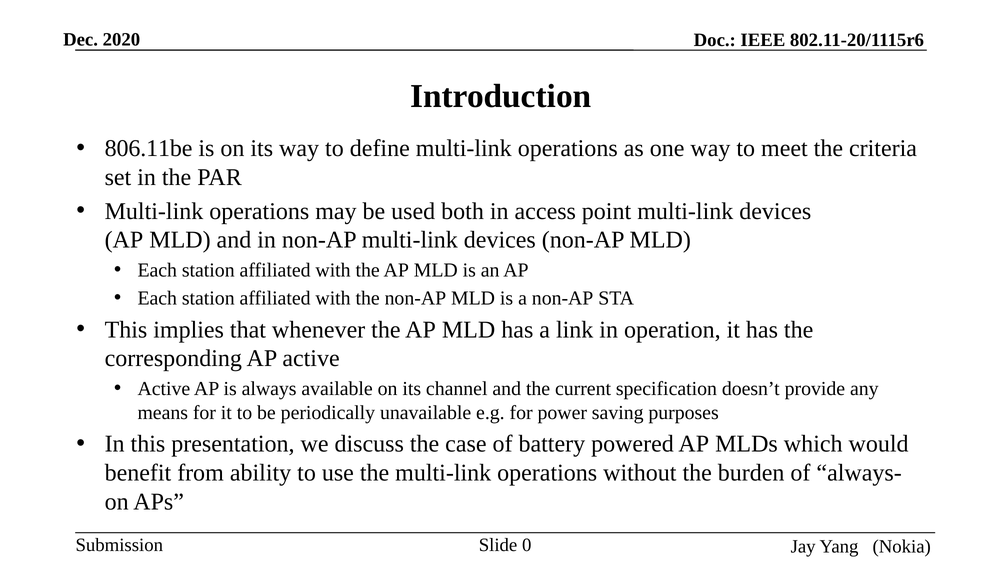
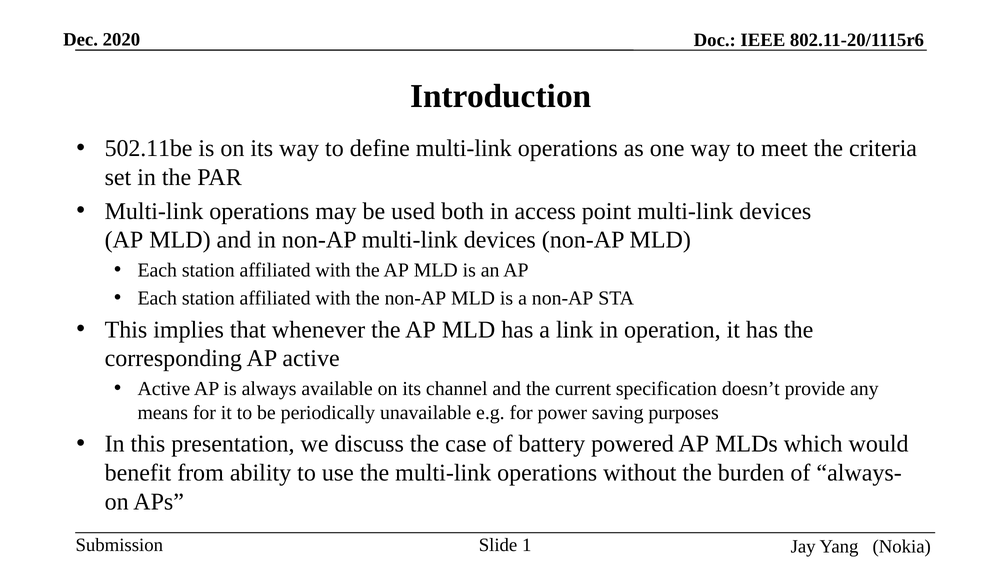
806.11be: 806.11be -> 502.11be
0: 0 -> 1
